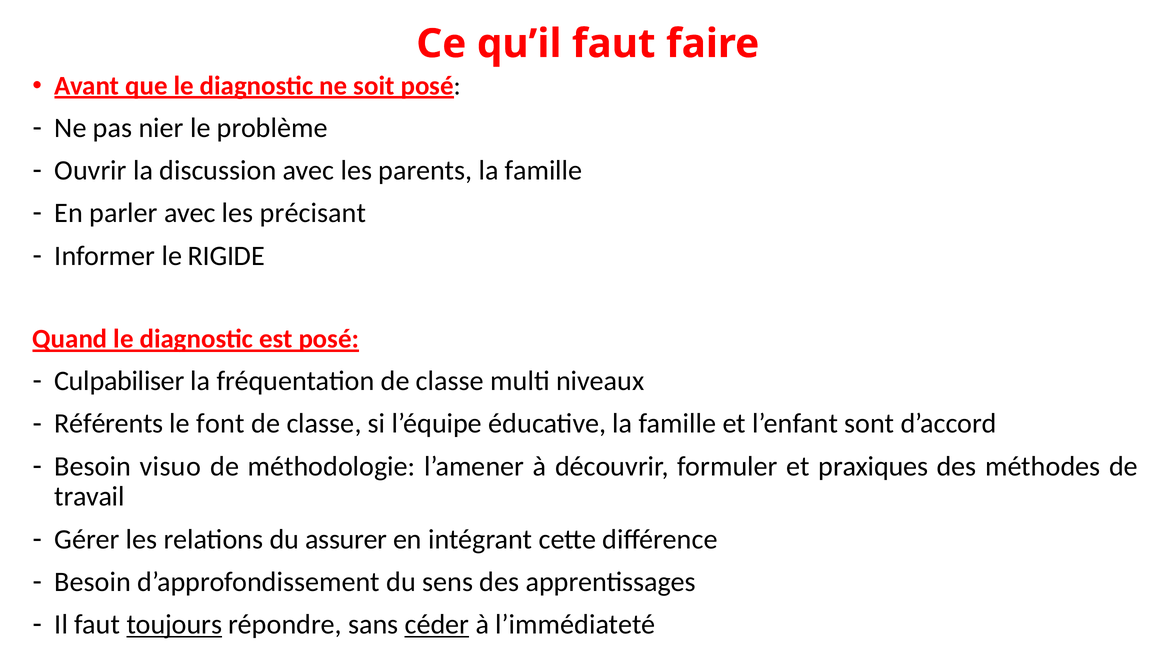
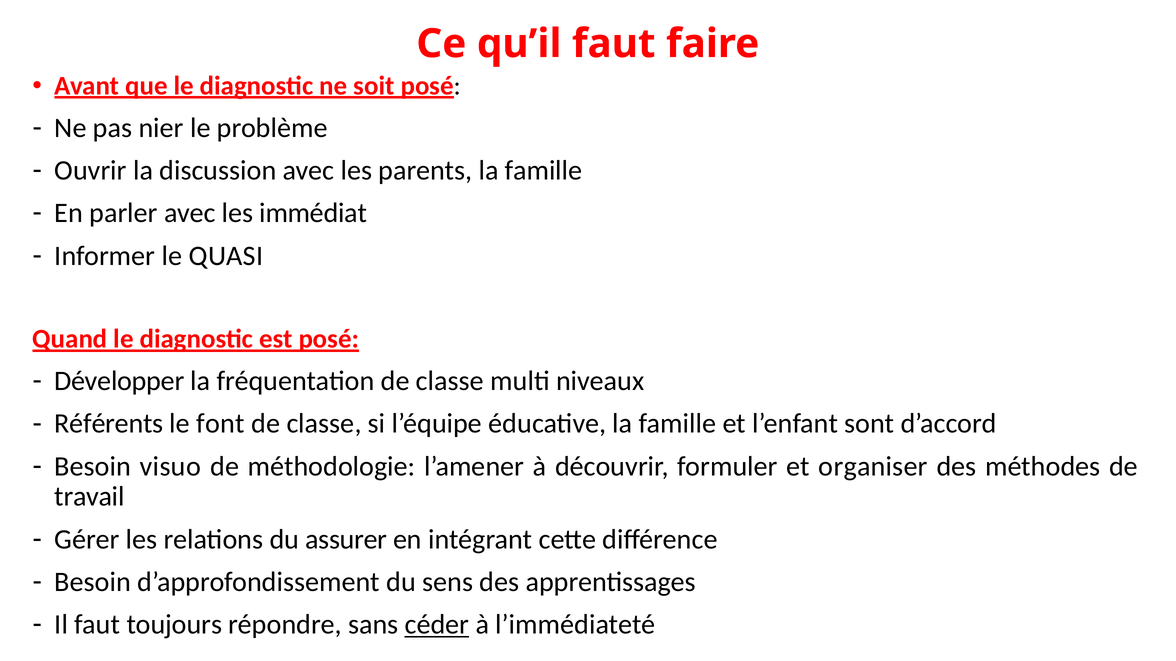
précisant: précisant -> immédiat
RIGIDE: RIGIDE -> QUASI
Culpabiliser: Culpabiliser -> Développer
praxiques: praxiques -> organiser
toujours underline: present -> none
